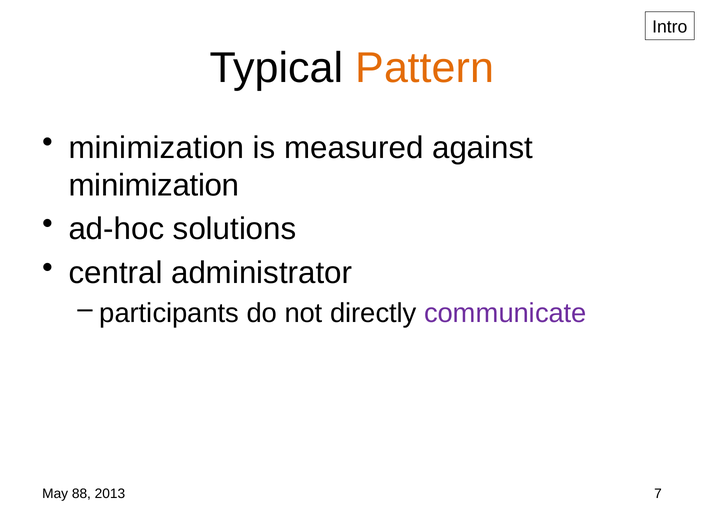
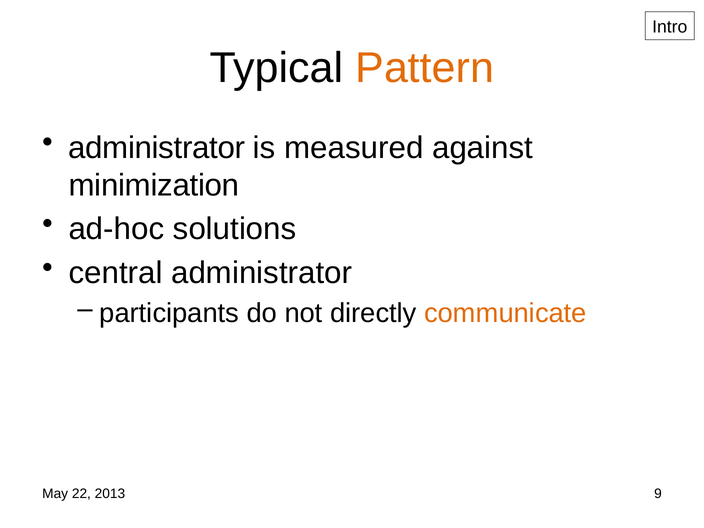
minimization at (156, 148): minimization -> administrator
communicate colour: purple -> orange
88: 88 -> 22
7: 7 -> 9
